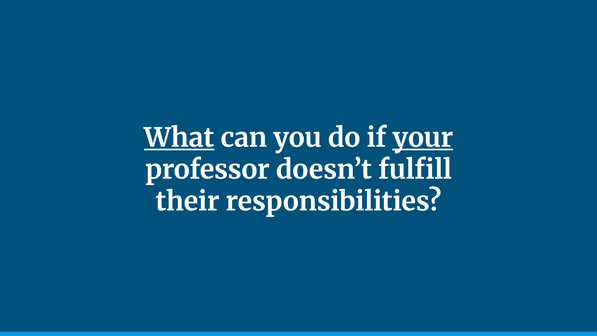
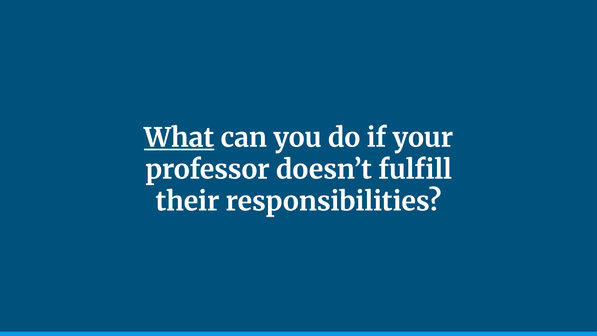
your underline: present -> none
